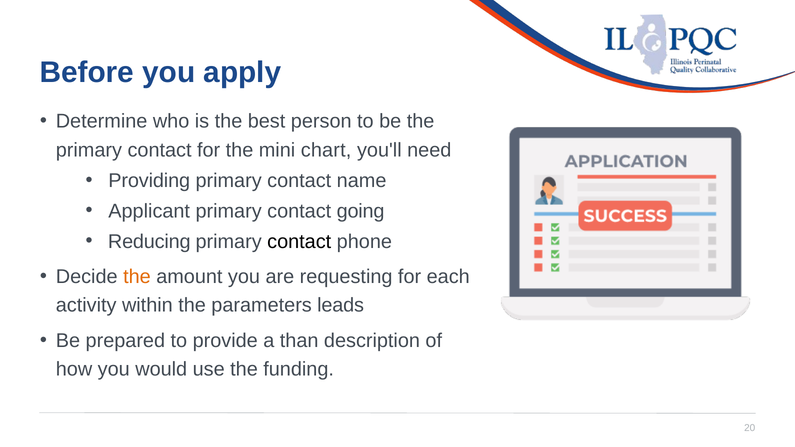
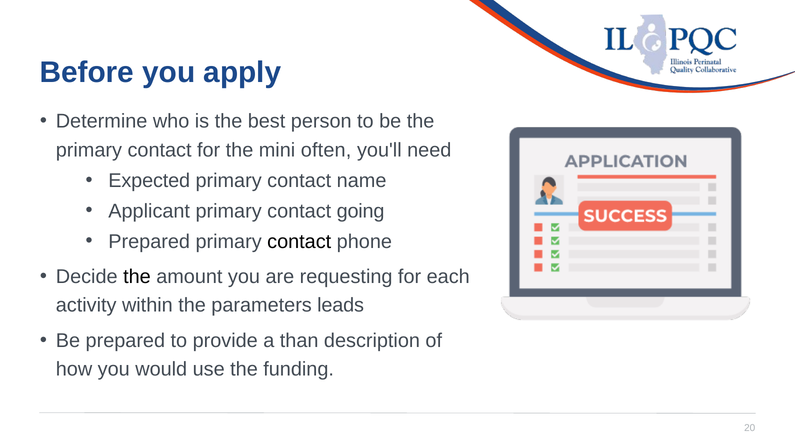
chart: chart -> often
Providing: Providing -> Expected
Reducing at (149, 242): Reducing -> Prepared
the at (137, 277) colour: orange -> black
